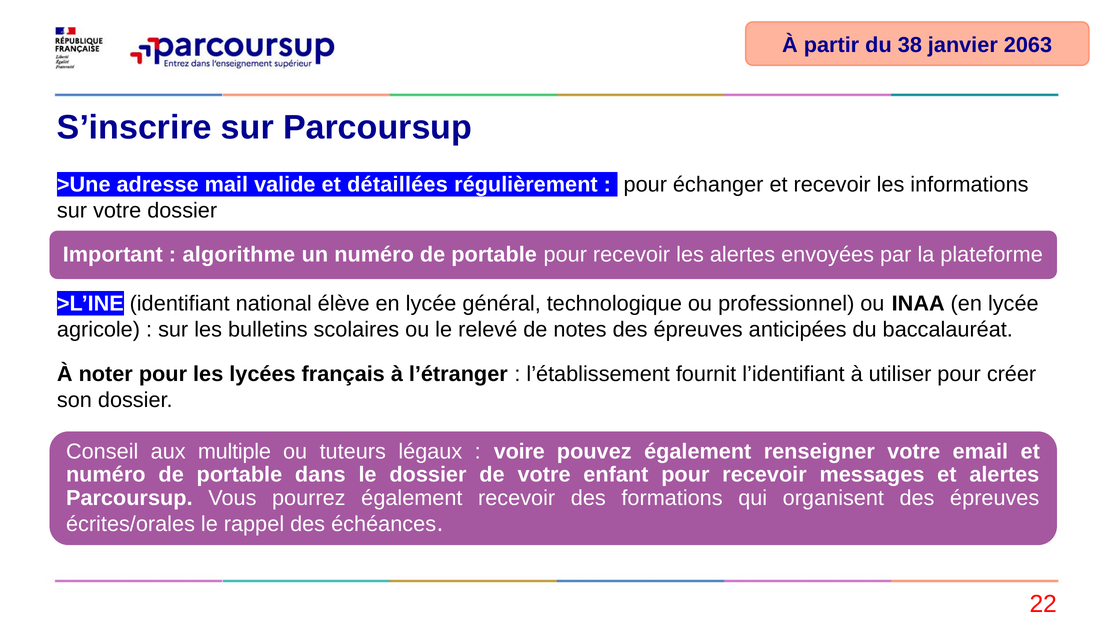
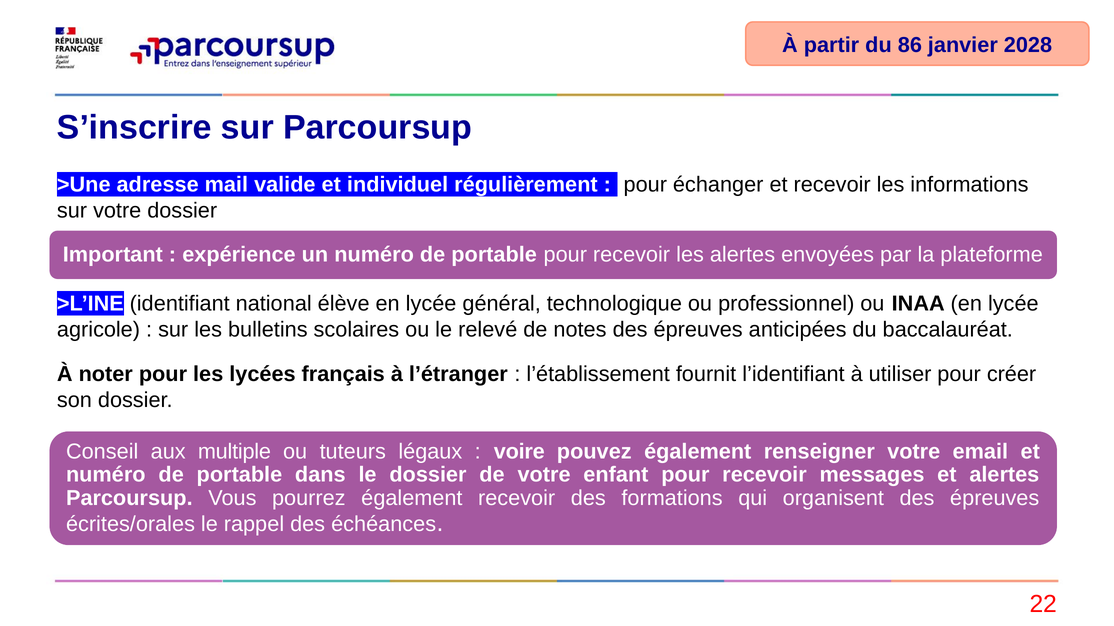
38: 38 -> 86
2063: 2063 -> 2028
détaillées: détaillées -> individuel
algorithme: algorithme -> expérience
